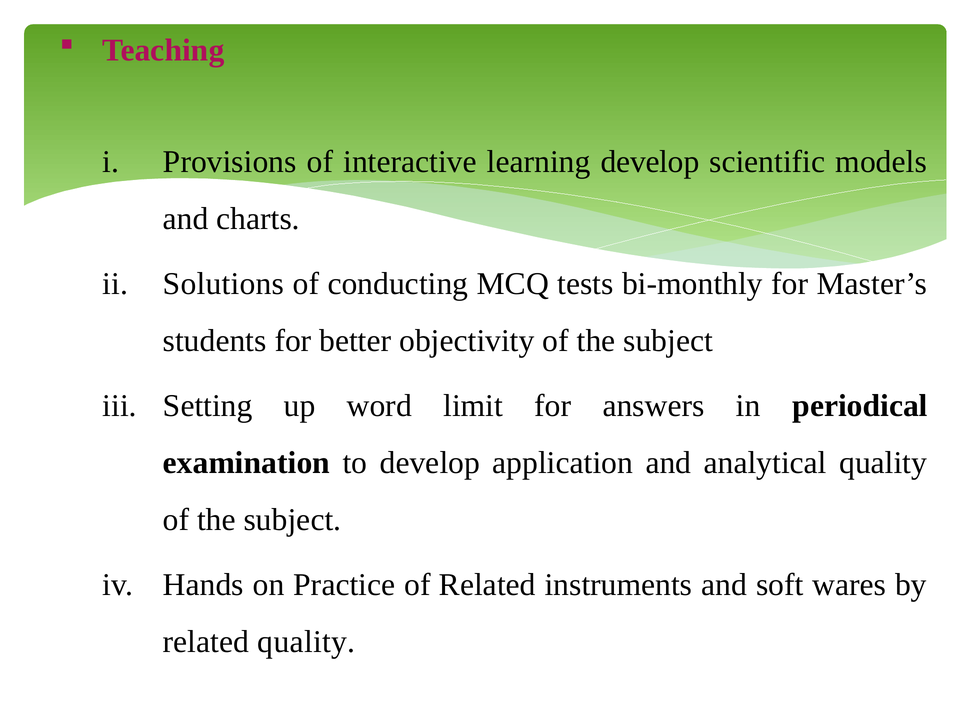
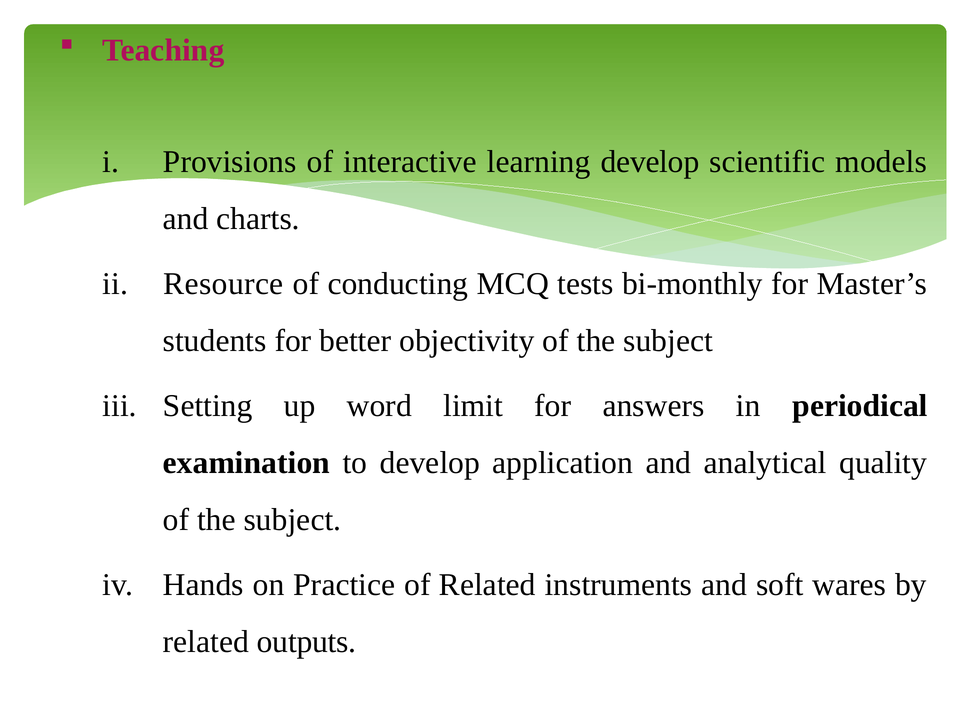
Solutions: Solutions -> Resource
related quality: quality -> outputs
